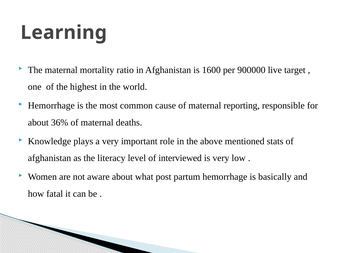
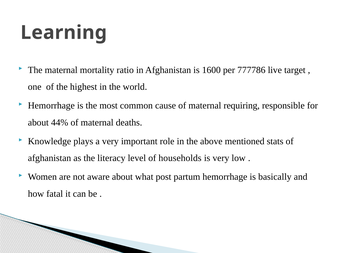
900000: 900000 -> 777786
reporting: reporting -> requiring
36%: 36% -> 44%
interviewed: interviewed -> households
